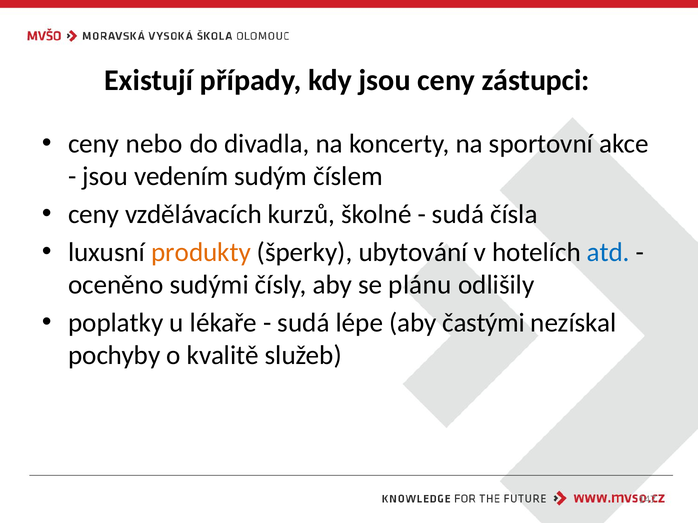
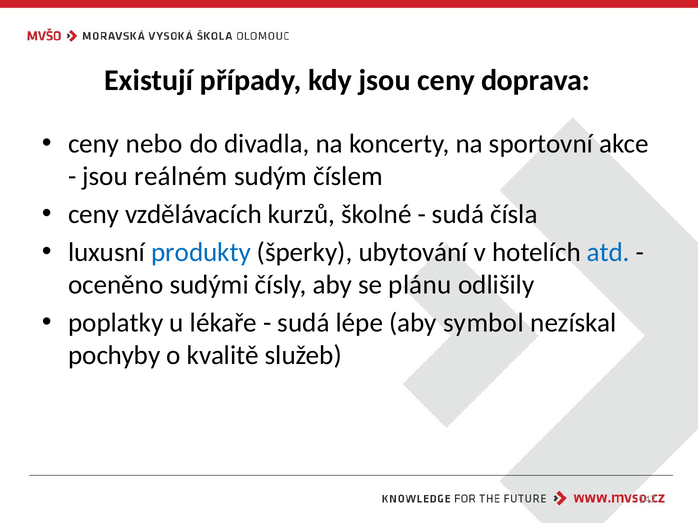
zástupci: zástupci -> doprava
vedením: vedením -> reálném
produkty colour: orange -> blue
častými: častými -> symbol
